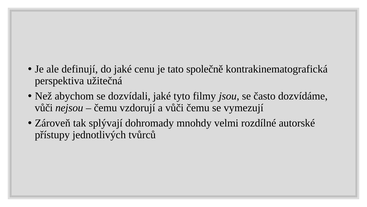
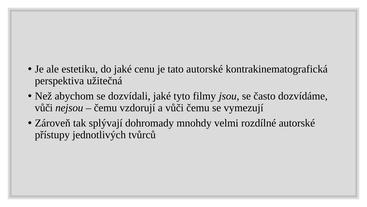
definují: definují -> estetiku
tato společně: společně -> autorské
